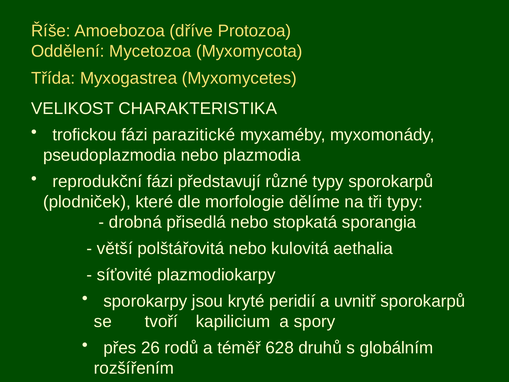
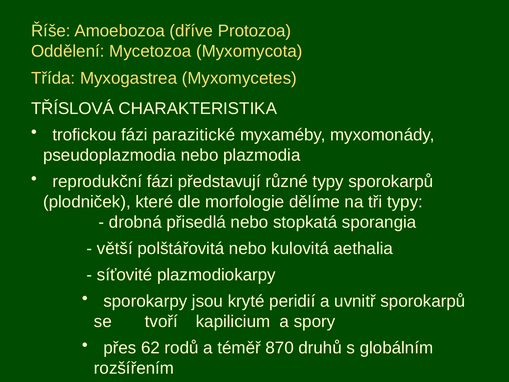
VELIKOST: VELIKOST -> TŘÍSLOVÁ
26: 26 -> 62
628: 628 -> 870
